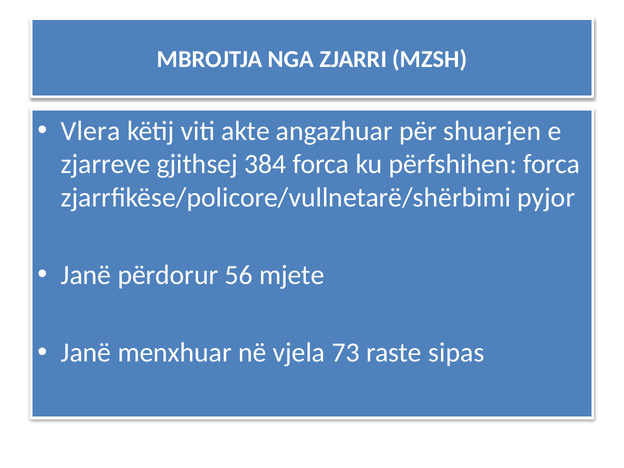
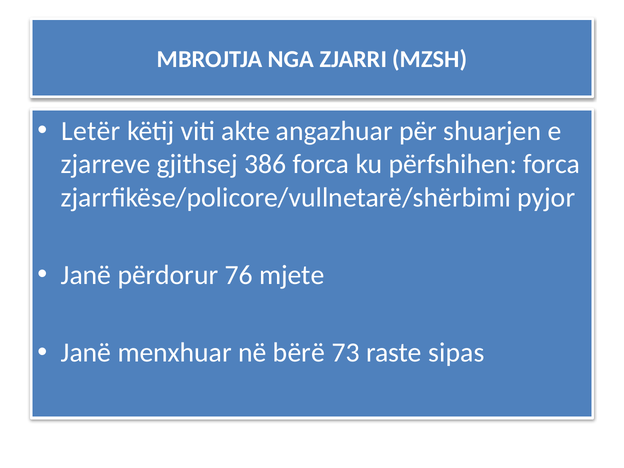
Vlera: Vlera -> Letër
384: 384 -> 386
56: 56 -> 76
vjela: vjela -> bërë
